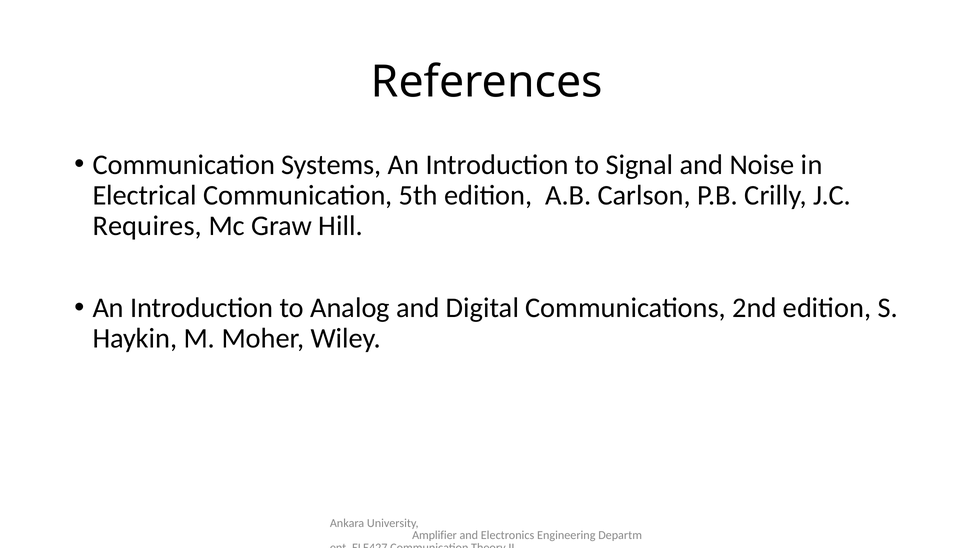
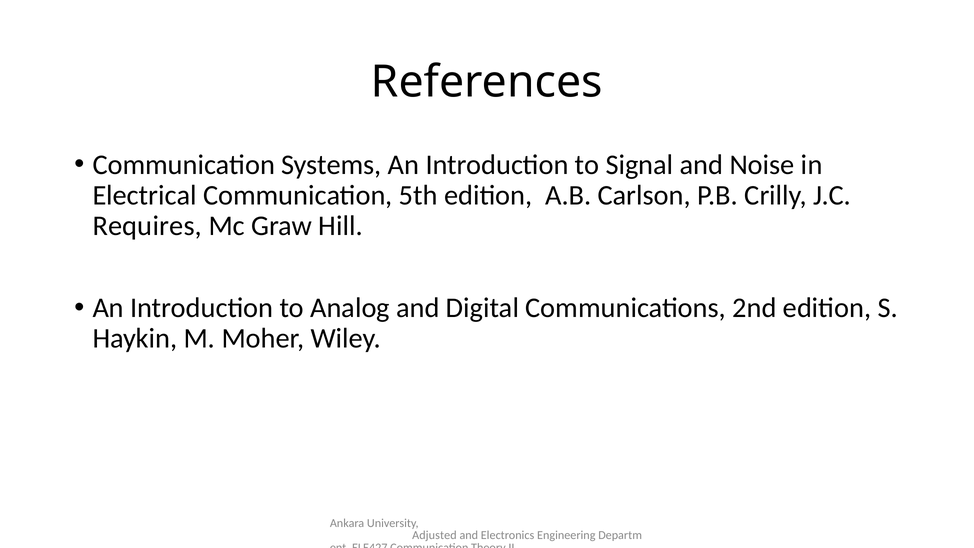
Amplifier: Amplifier -> Adjusted
